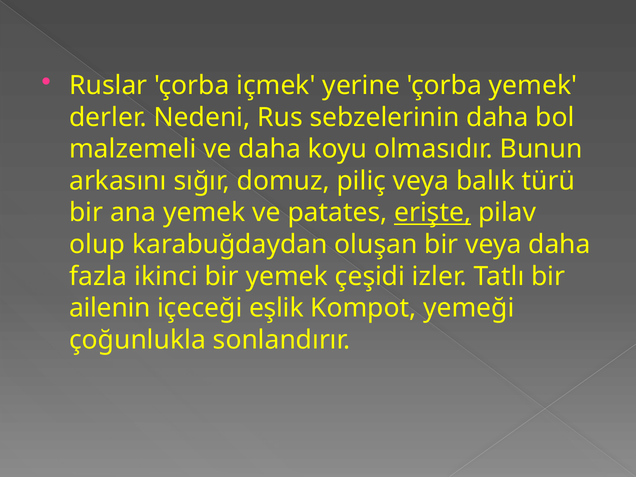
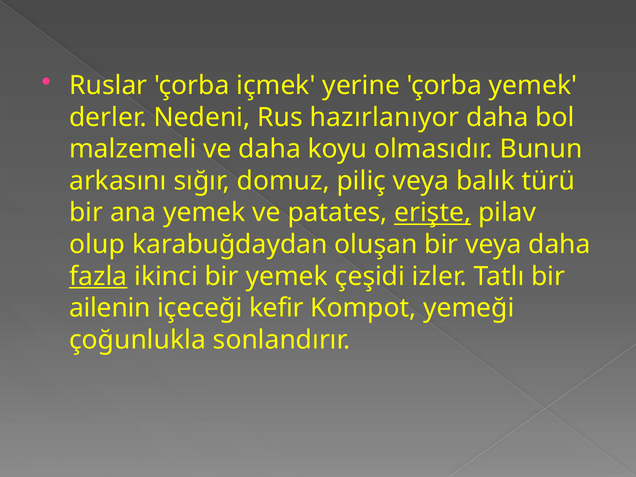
sebzelerinin: sebzelerinin -> hazırlanıyor
fazla underline: none -> present
eşlik: eşlik -> kefir
